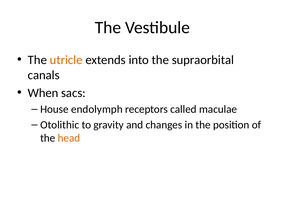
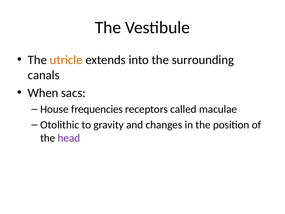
supraorbital: supraorbital -> surrounding
endolymph: endolymph -> frequencies
head colour: orange -> purple
